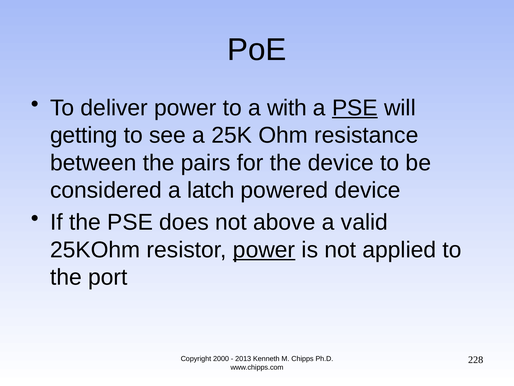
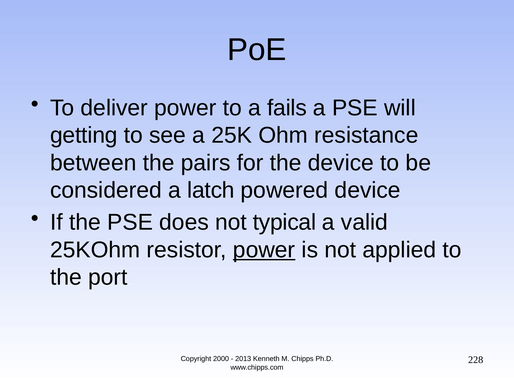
with: with -> fails
PSE at (355, 108) underline: present -> none
above: above -> typical
